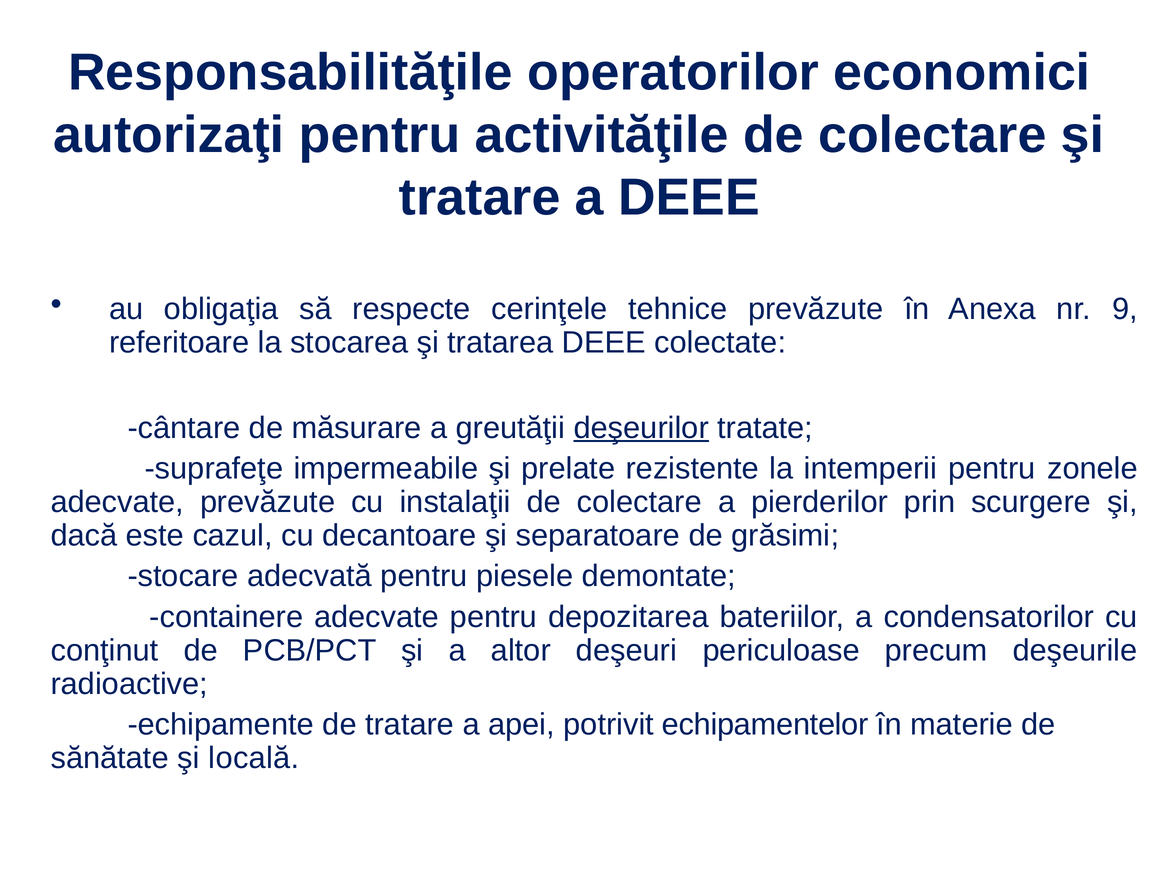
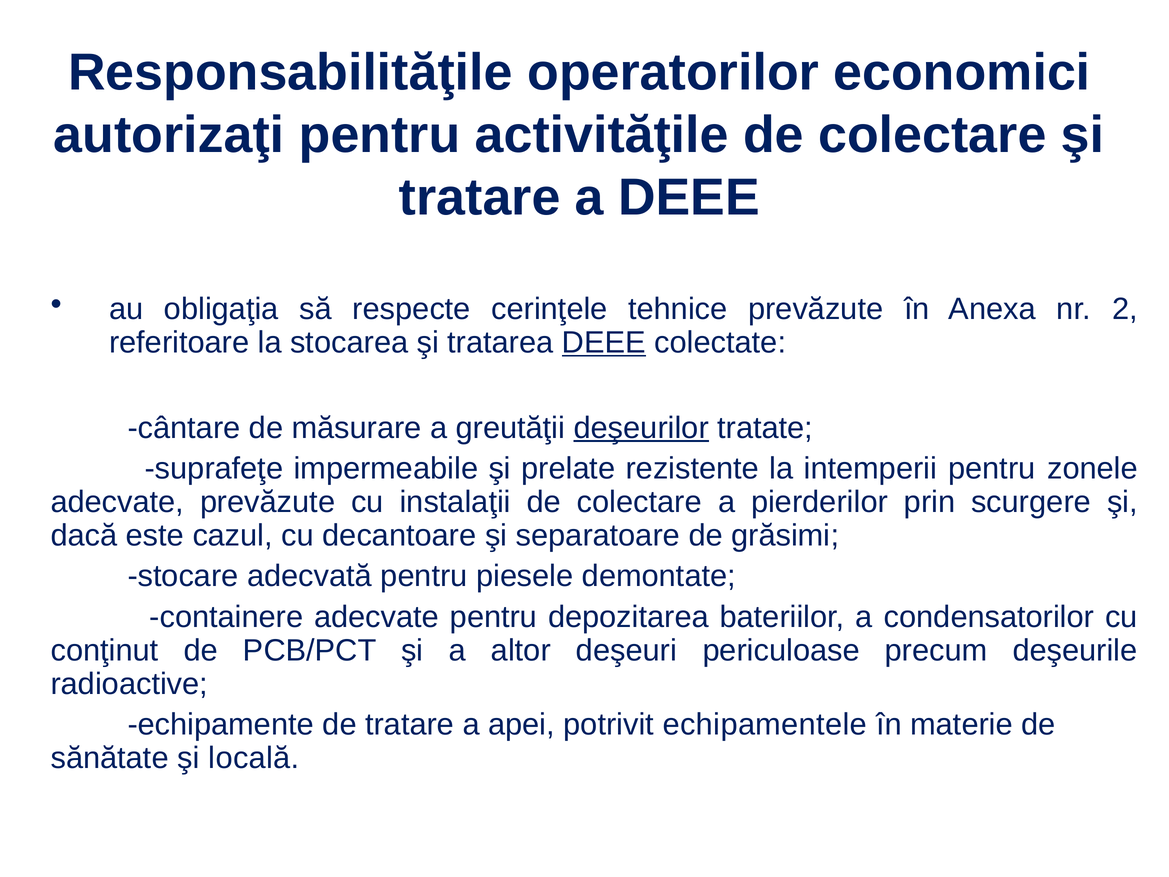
9: 9 -> 2
DEEE at (604, 342) underline: none -> present
echipamentelor: echipamentelor -> echipamentele
